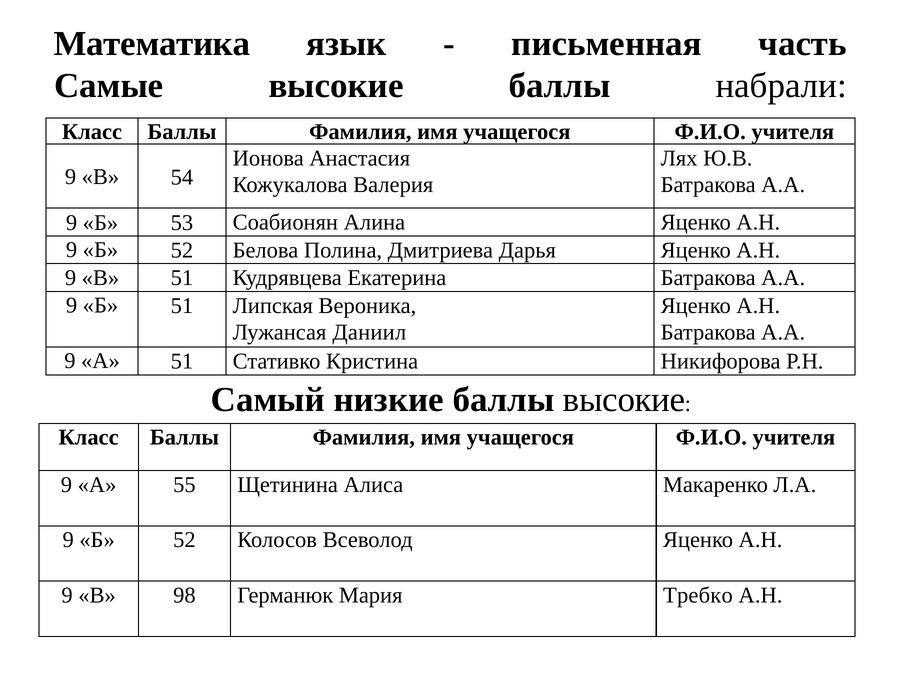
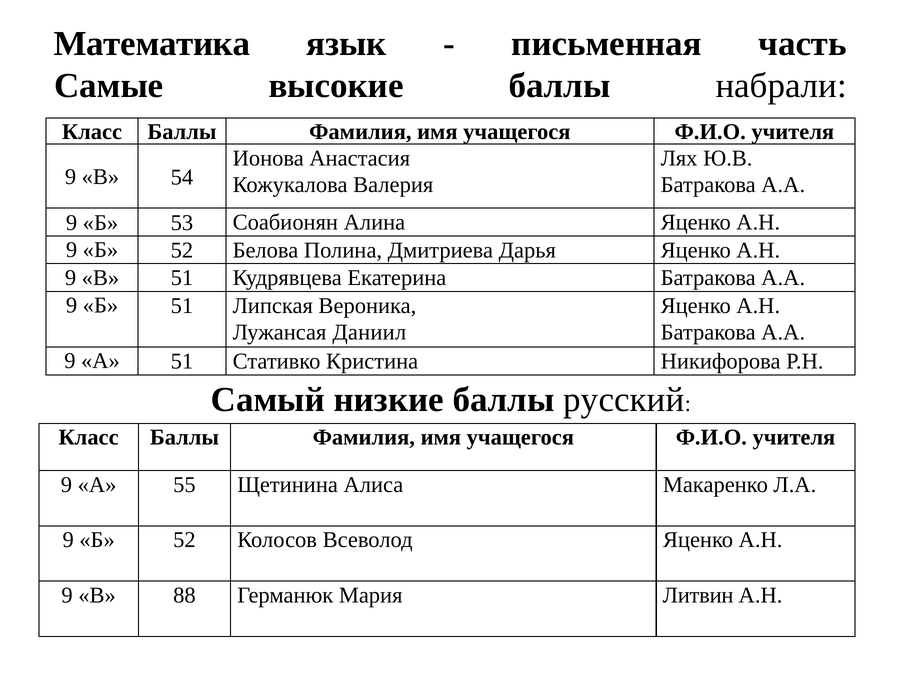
баллы высокие: высокие -> русский
98: 98 -> 88
Требко: Требко -> Литвин
